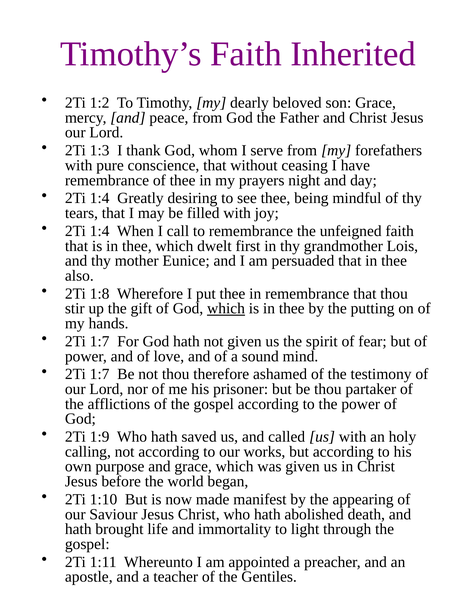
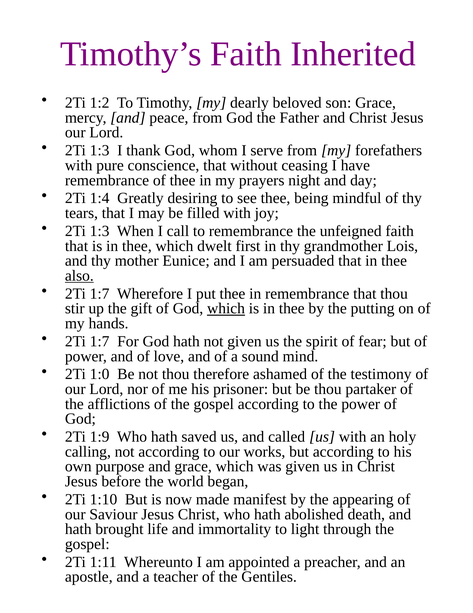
1:4 at (100, 231): 1:4 -> 1:3
also underline: none -> present
1:8 at (100, 293): 1:8 -> 1:7
1:7 at (100, 374): 1:7 -> 1:0
